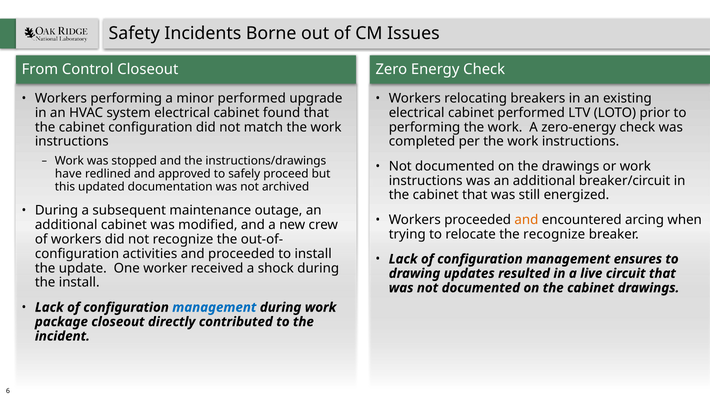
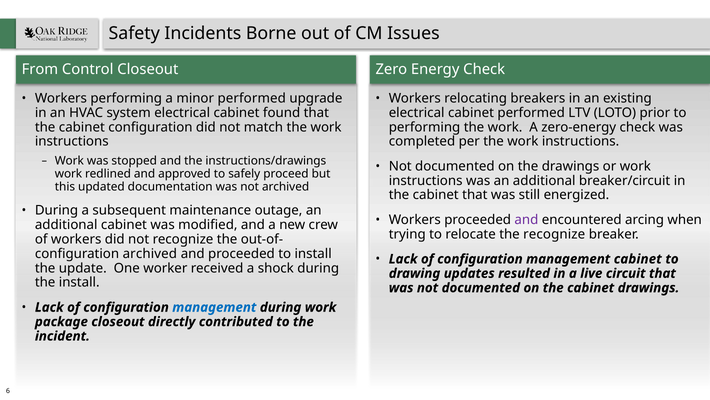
have at (68, 174): have -> work
and at (526, 220) colour: orange -> purple
configuration activities: activities -> archived
management ensures: ensures -> cabinet
